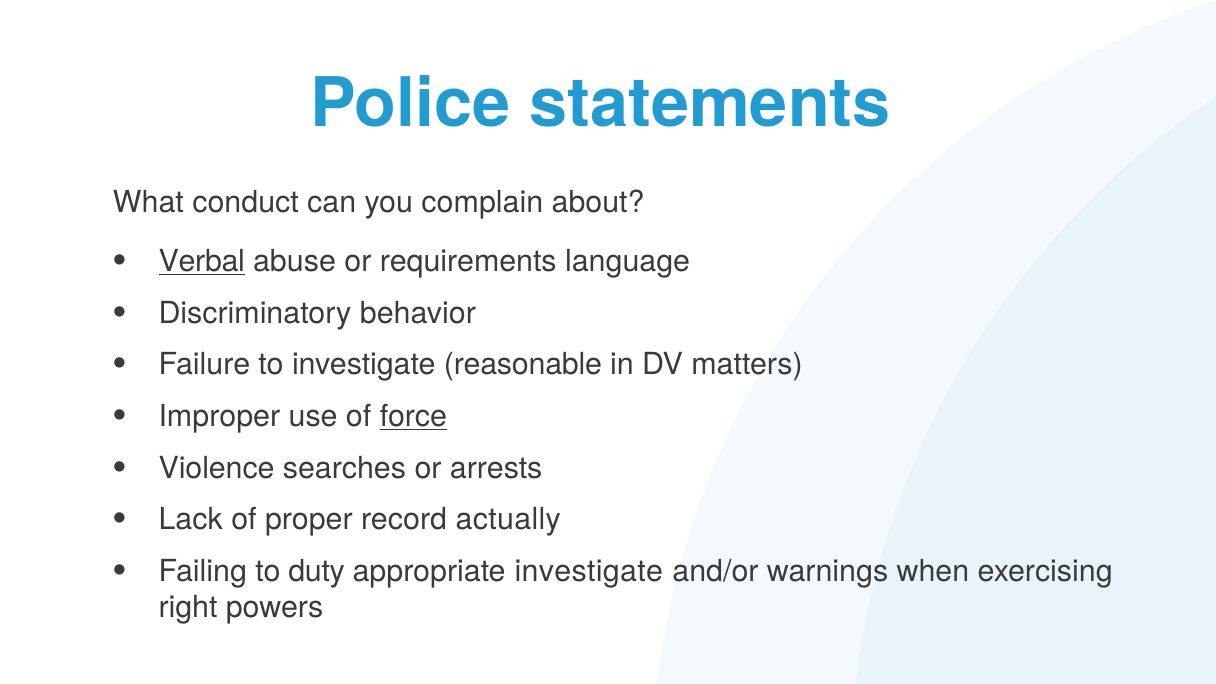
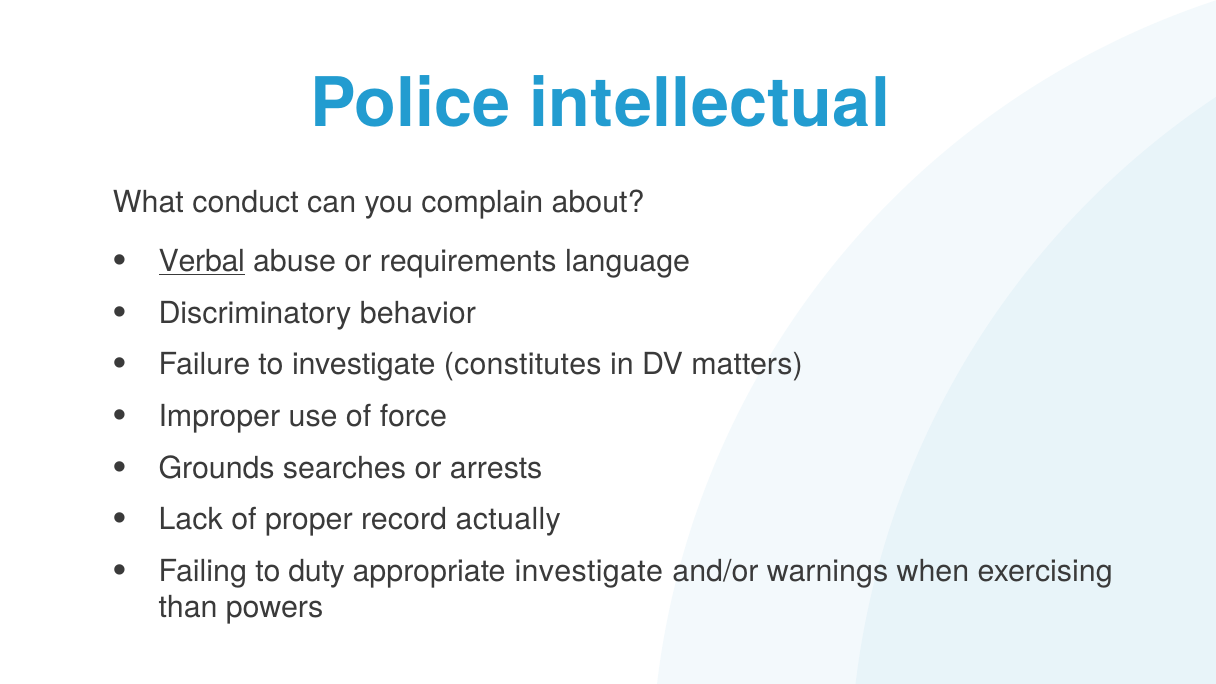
statements: statements -> intellectual
reasonable: reasonable -> constitutes
force underline: present -> none
Violence: Violence -> Grounds
right: right -> than
